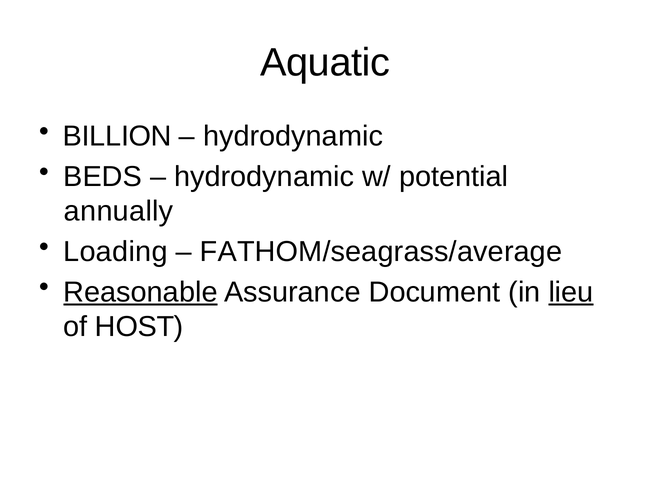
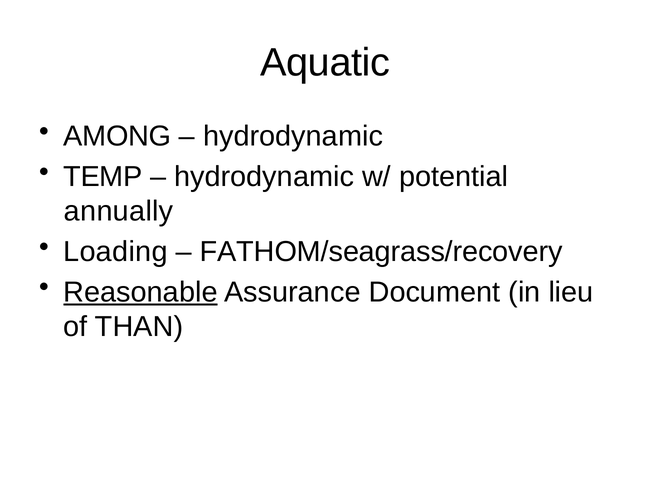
BILLION: BILLION -> AMONG
BEDS: BEDS -> TEMP
FATHOM/seagrass/average: FATHOM/seagrass/average -> FATHOM/seagrass/recovery
lieu underline: present -> none
HOST: HOST -> THAN
